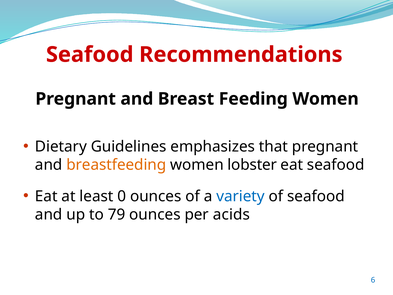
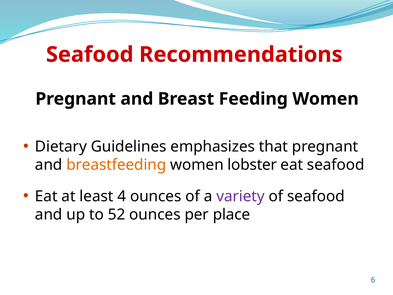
0: 0 -> 4
variety colour: blue -> purple
79: 79 -> 52
acids: acids -> place
